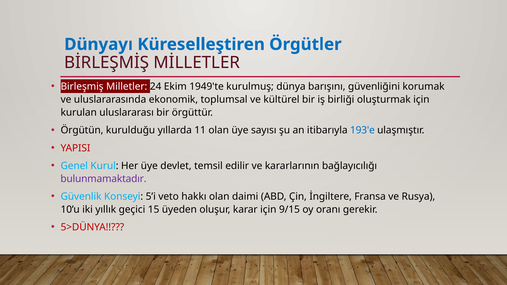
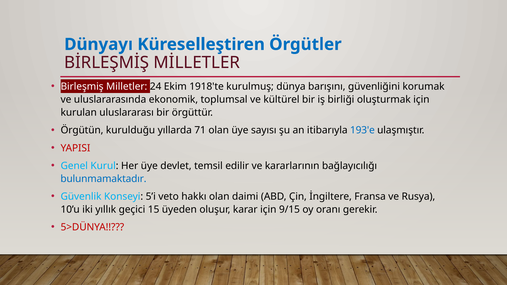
1949'te: 1949'te -> 1918'te
11: 11 -> 71
bulunmamaktadır colour: purple -> blue
